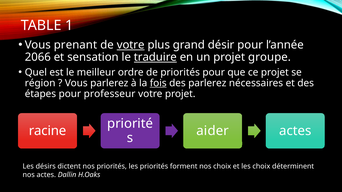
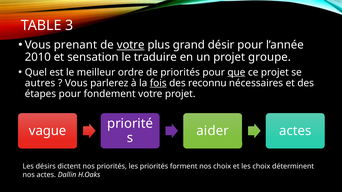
1: 1 -> 3
2066: 2066 -> 2010
traduire underline: present -> none
que underline: none -> present
région: région -> autres
des parlerez: parlerez -> reconnu
professeur: professeur -> fondement
racine: racine -> vague
